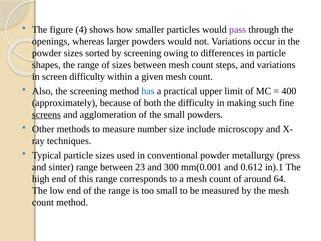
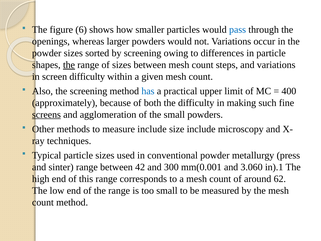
4: 4 -> 6
pass colour: purple -> blue
the at (69, 65) underline: none -> present
measure number: number -> include
23: 23 -> 42
0.612: 0.612 -> 3.060
64: 64 -> 62
